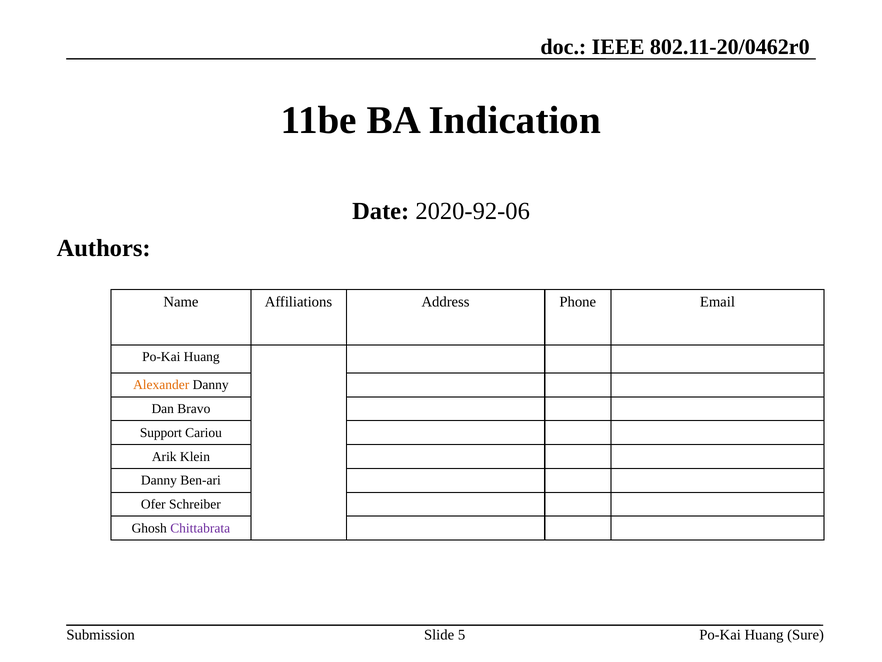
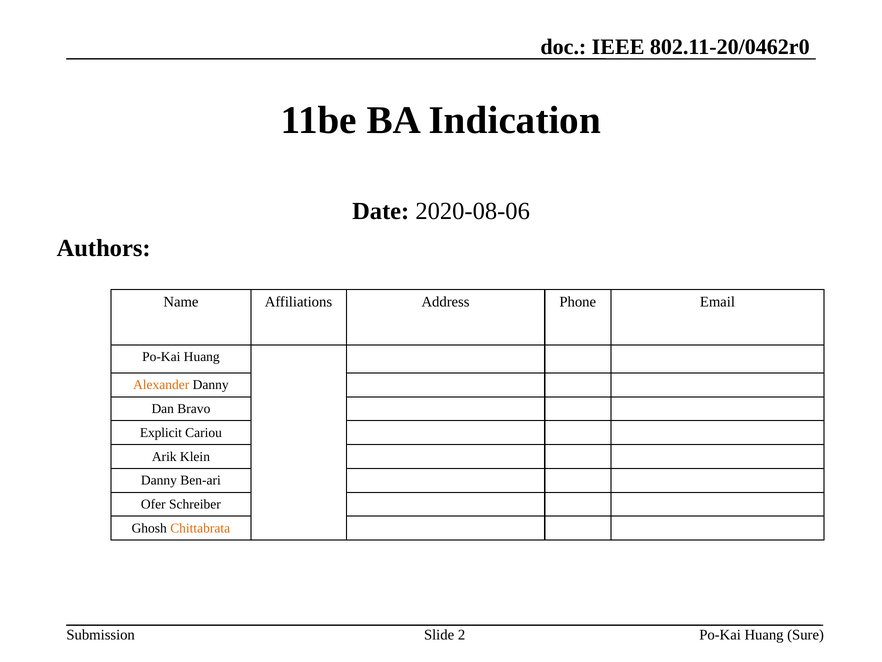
2020-92-06: 2020-92-06 -> 2020-08-06
Support: Support -> Explicit
Chittabrata colour: purple -> orange
5: 5 -> 2
